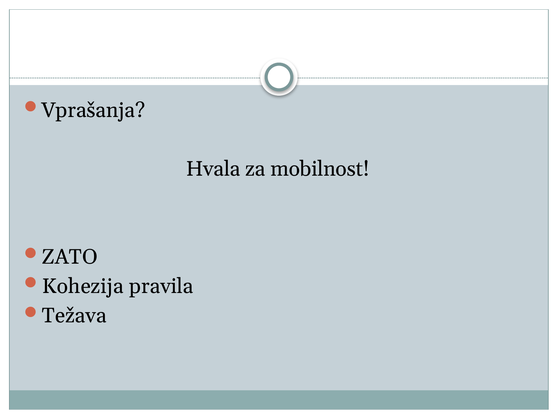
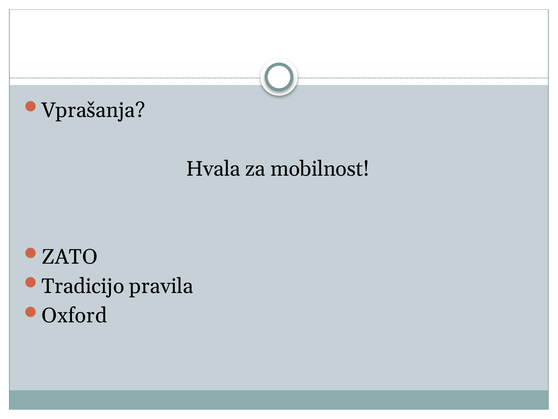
Kohezija: Kohezija -> Tradicijo
Težava: Težava -> Oxford
